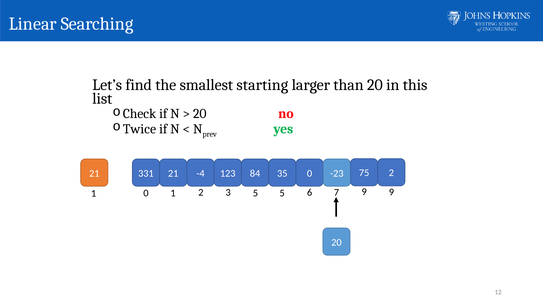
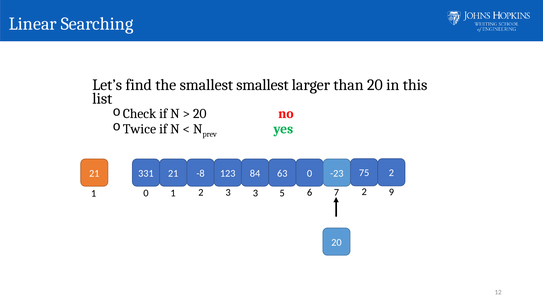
smallest starting: starting -> smallest
-4: -4 -> -8
35: 35 -> 63
3 5: 5 -> 3
7 9: 9 -> 2
